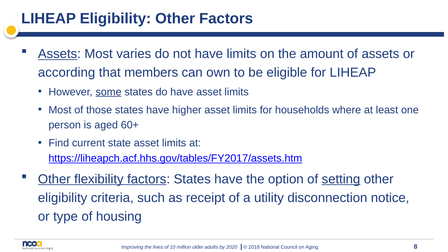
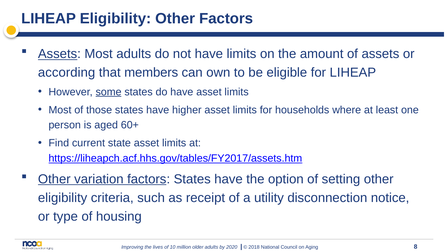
Most varies: varies -> adults
flexibility: flexibility -> variation
setting underline: present -> none
